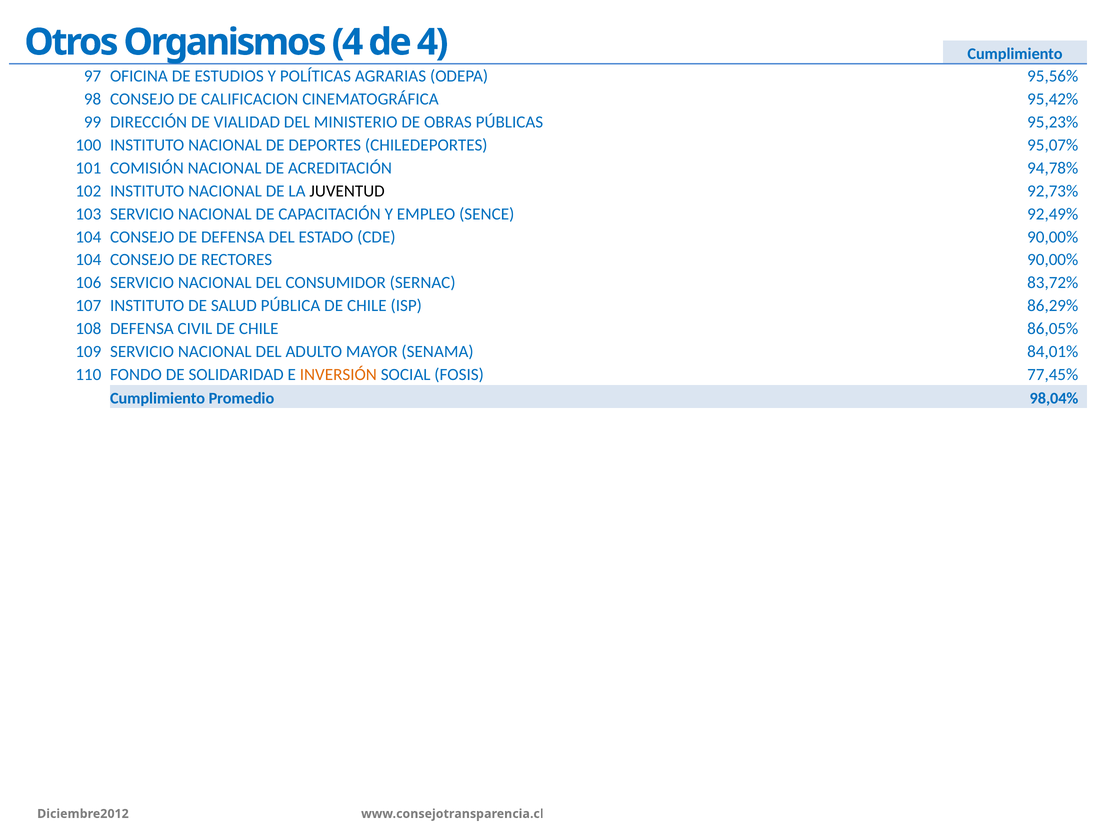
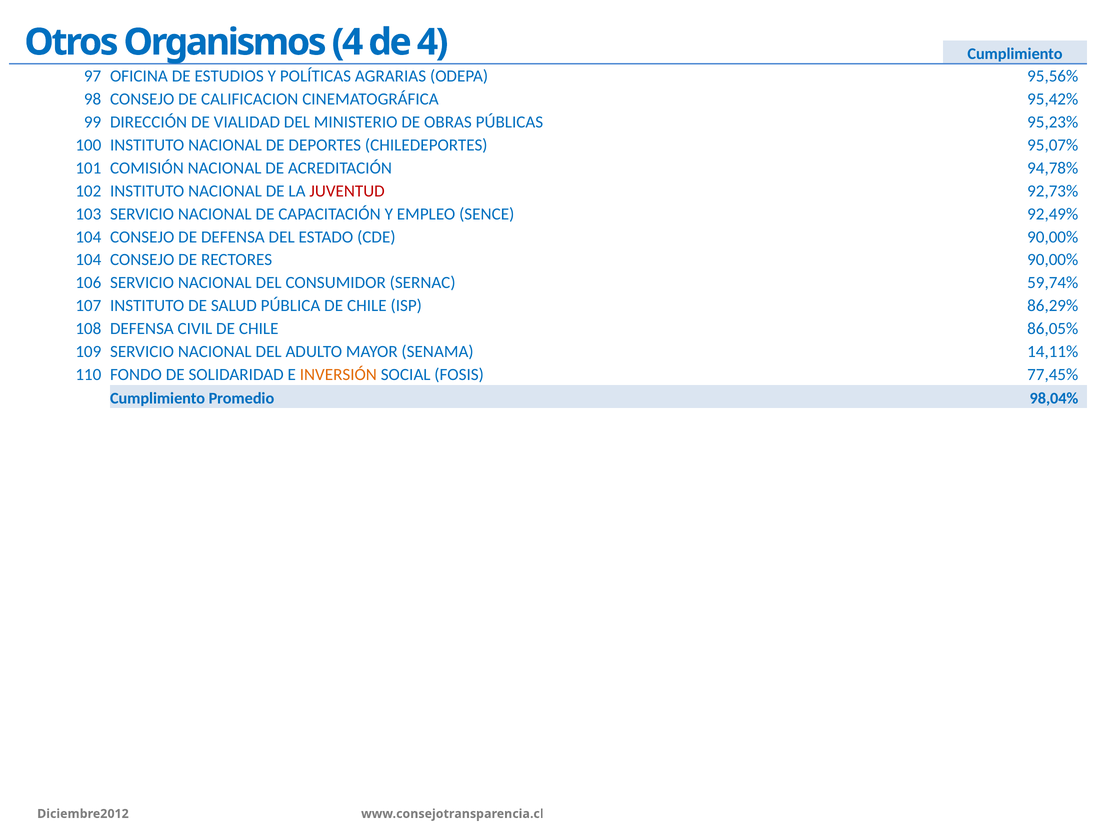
JUVENTUD colour: black -> red
83,72%: 83,72% -> 59,74%
84,01%: 84,01% -> 14,11%
